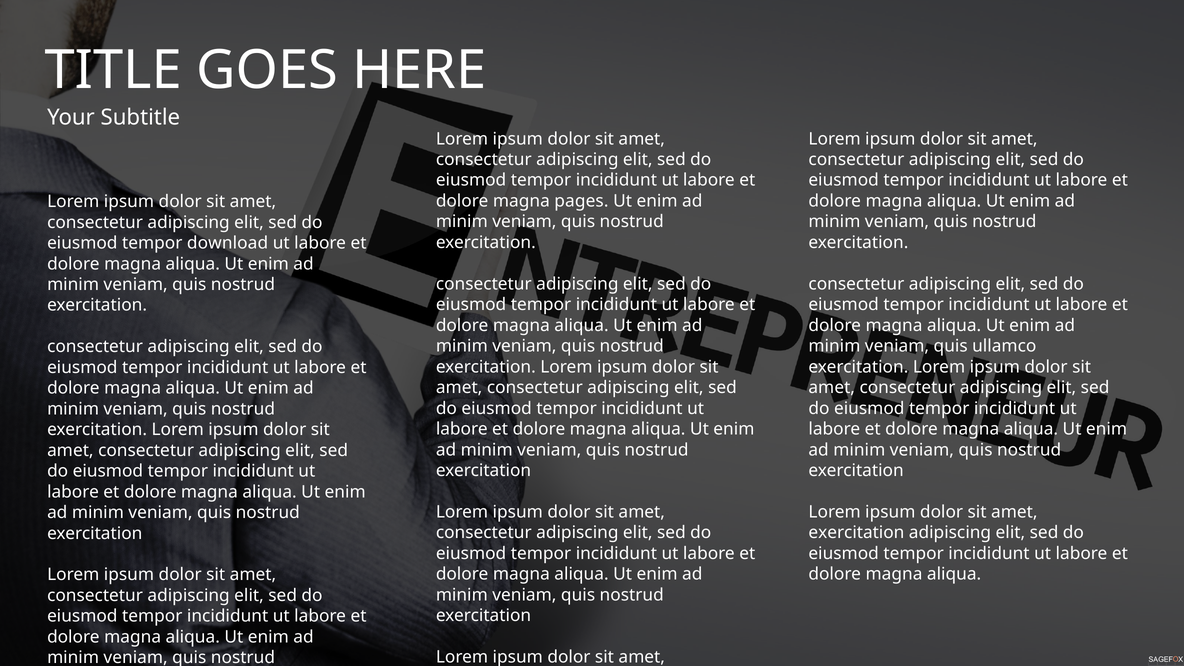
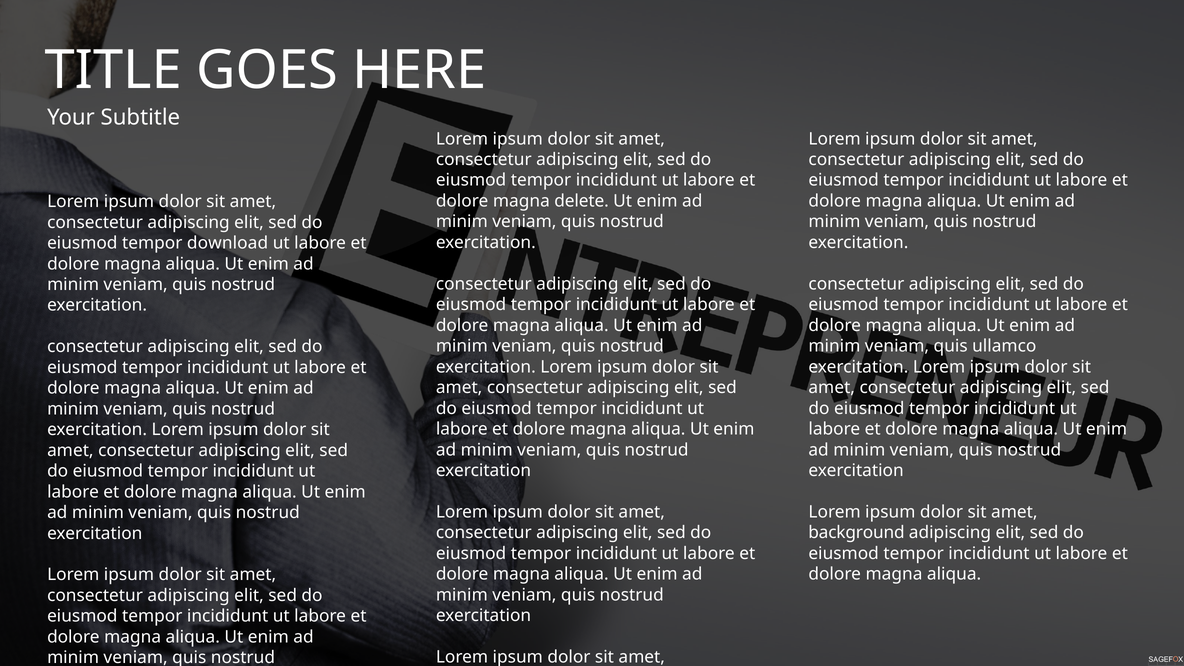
pages: pages -> delete
exercitation at (856, 533): exercitation -> background
